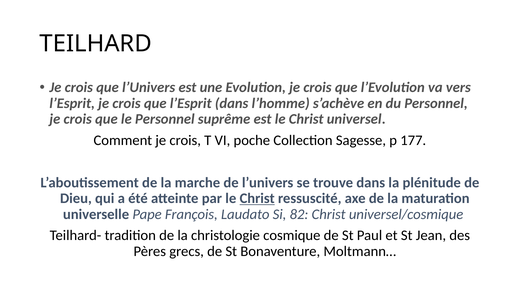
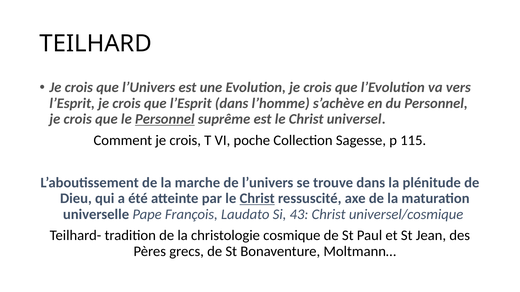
Personnel at (165, 119) underline: none -> present
177: 177 -> 115
82: 82 -> 43
